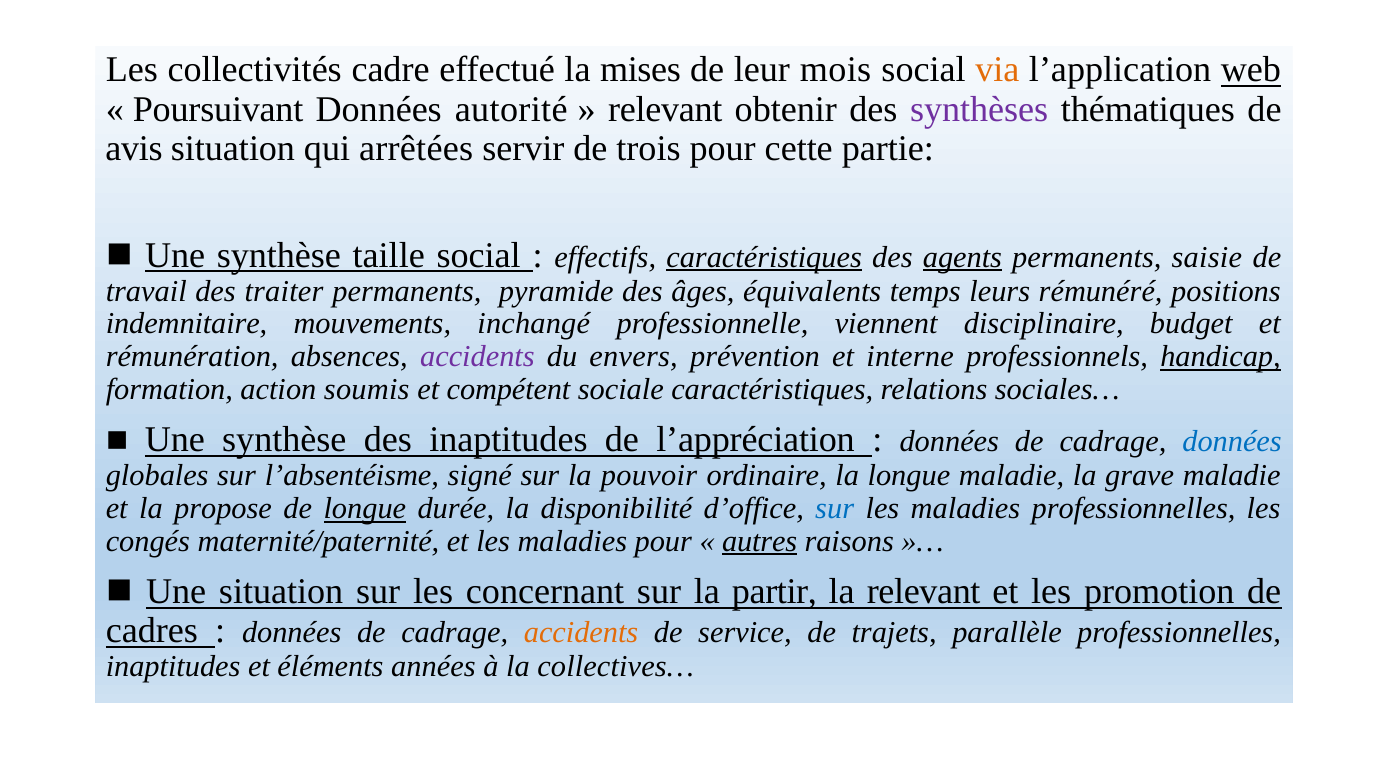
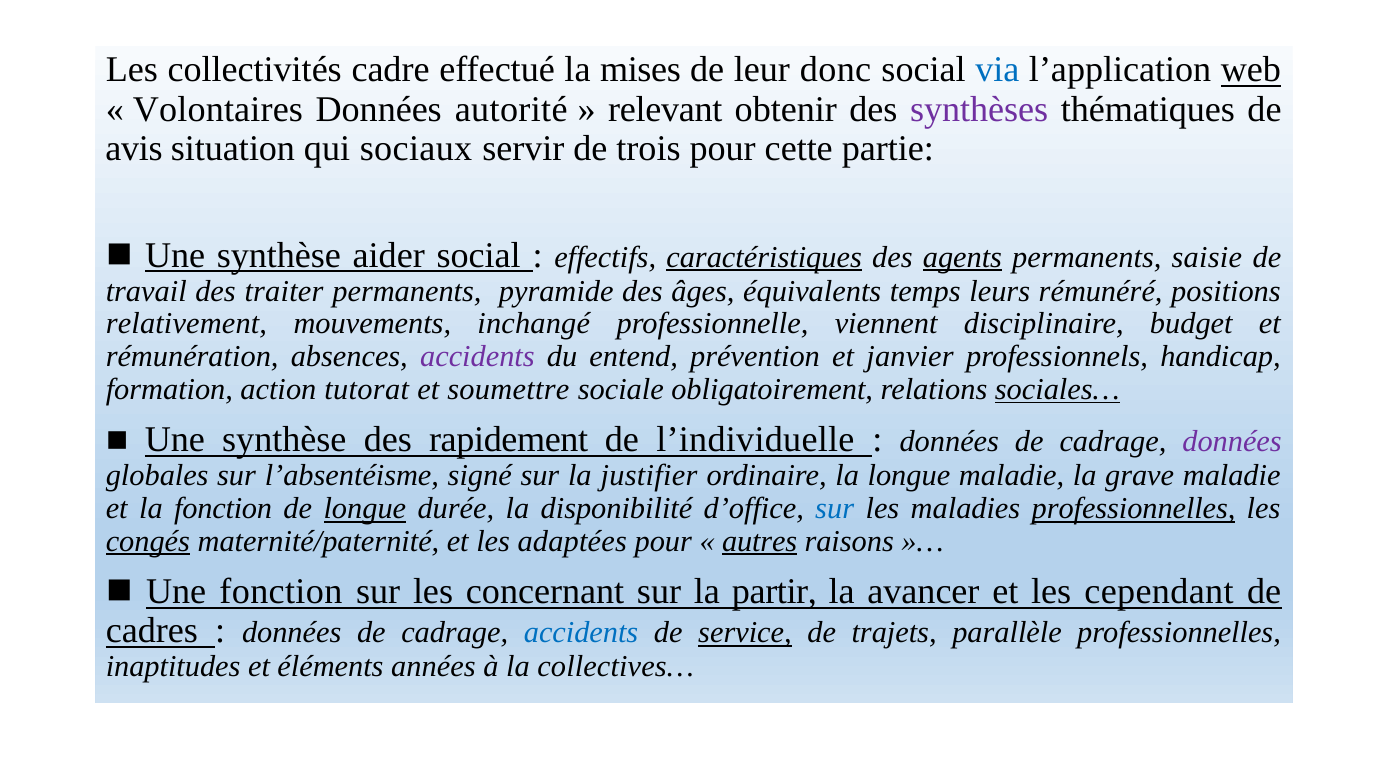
mois: mois -> donc
via colour: orange -> blue
Poursuivant: Poursuivant -> Volontaires
arrêtées: arrêtées -> sociaux
taille: taille -> aider
indemnitaire: indemnitaire -> relativement
envers: envers -> entend
interne: interne -> janvier
handicap underline: present -> none
soumis: soumis -> tutorat
compétent: compétent -> soumettre
sociale caractéristiques: caractéristiques -> obligatoirement
sociales… underline: none -> present
des inaptitudes: inaptitudes -> rapidement
l’appréciation: l’appréciation -> l’individuelle
données at (1232, 442) colour: blue -> purple
pouvoir: pouvoir -> justifier
la propose: propose -> fonction
professionnelles at (1134, 508) underline: none -> present
congés underline: none -> present
et les maladies: maladies -> adaptées
Une situation: situation -> fonction
la relevant: relevant -> avancer
promotion: promotion -> cependant
accidents at (581, 632) colour: orange -> blue
service underline: none -> present
